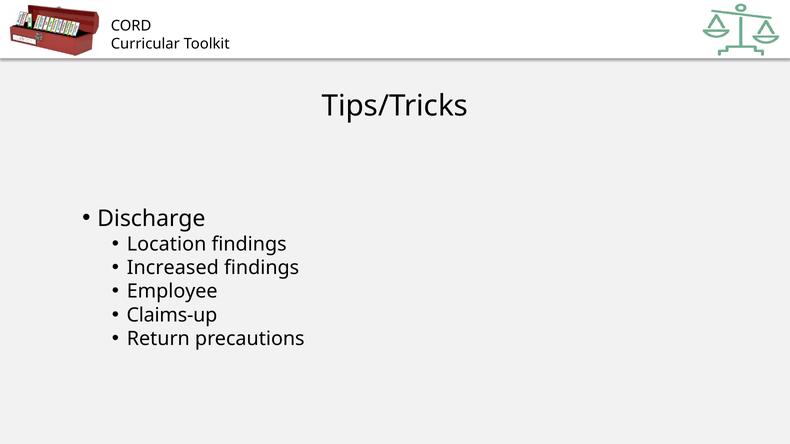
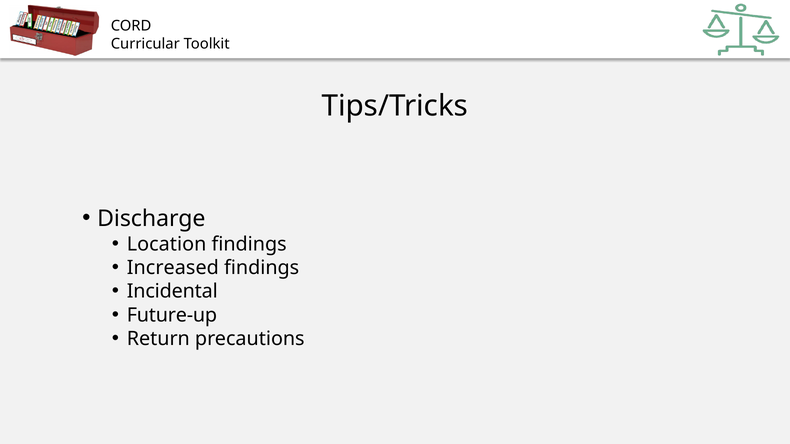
Employee: Employee -> Incidental
Claims-up: Claims-up -> Future-up
